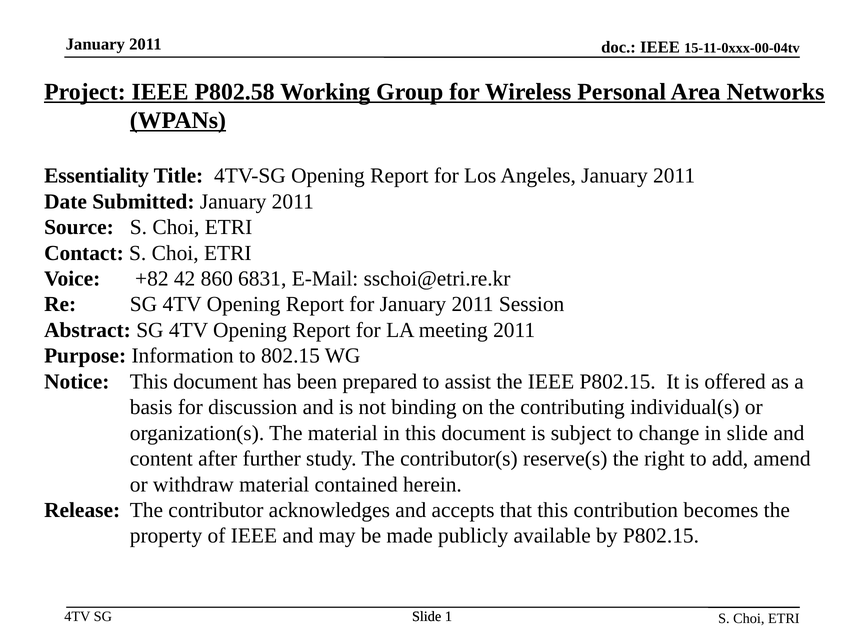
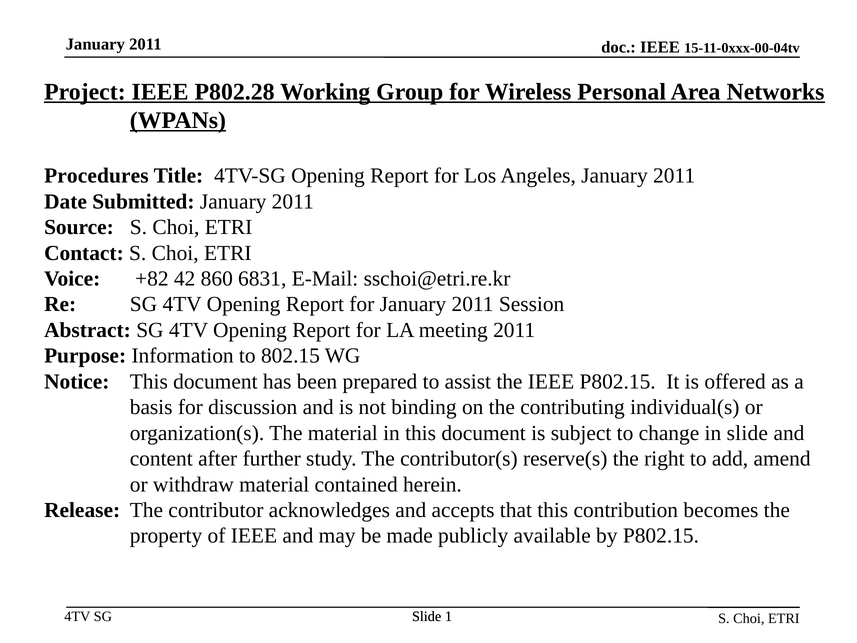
P802.58: P802.58 -> P802.28
Essentiality: Essentiality -> Procedures
